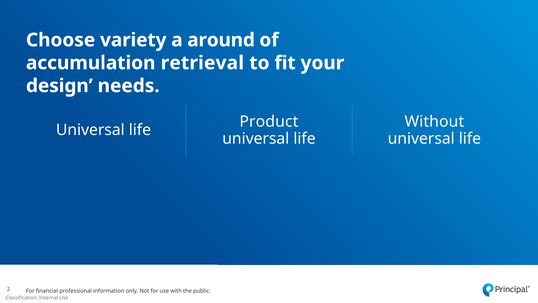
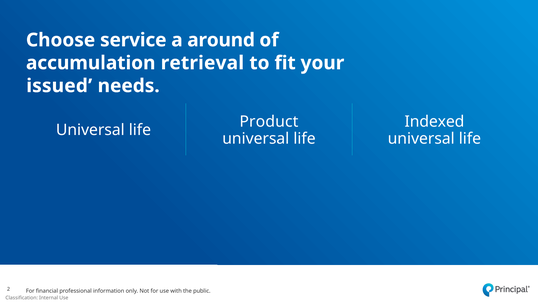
variety: variety -> service
design: design -> issued
Without: Without -> Indexed
